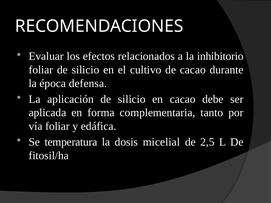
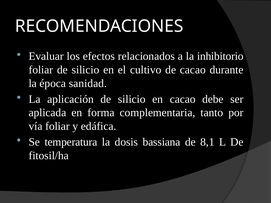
defensa: defensa -> sanidad
micelial: micelial -> bassiana
2,5: 2,5 -> 8,1
